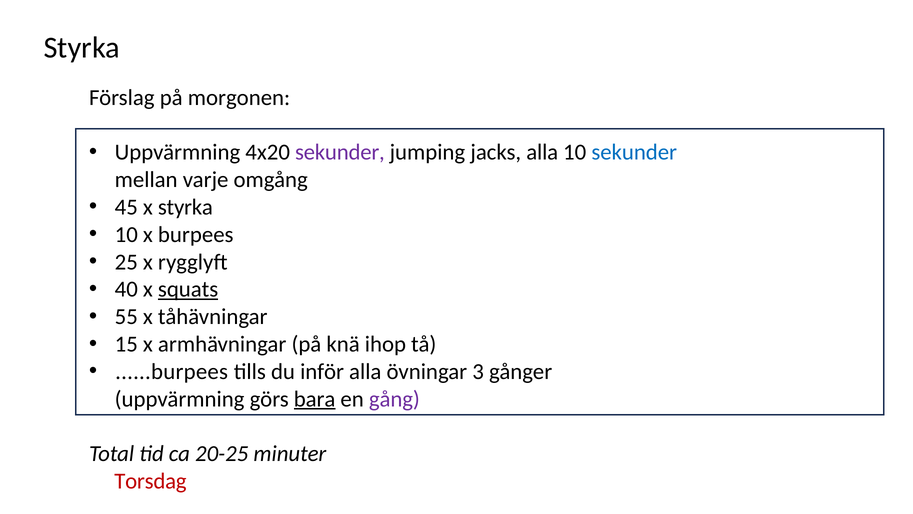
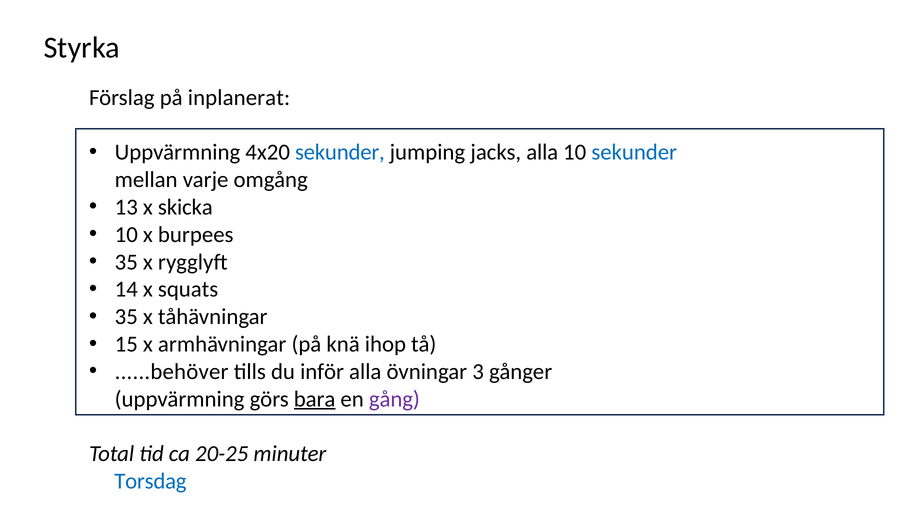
morgonen: morgonen -> inplanerat
sekunder at (340, 152) colour: purple -> blue
45: 45 -> 13
x styrka: styrka -> skicka
25 at (126, 262): 25 -> 35
40: 40 -> 14
squats underline: present -> none
55 at (126, 317): 55 -> 35
......burpees: ......burpees -> ......behöver
Torsdag colour: red -> blue
